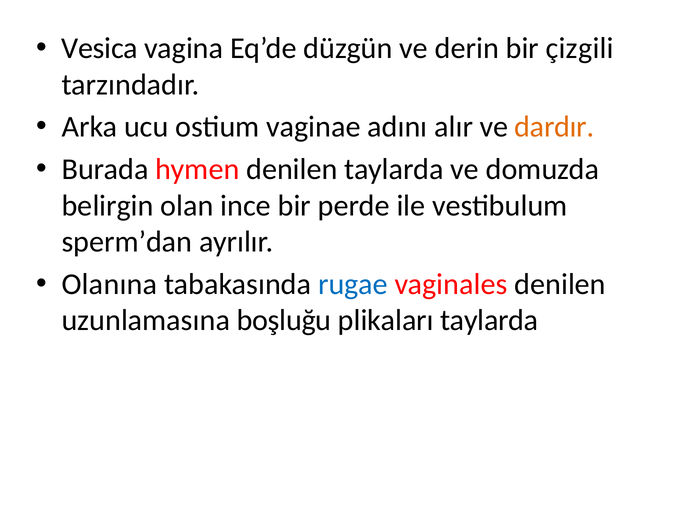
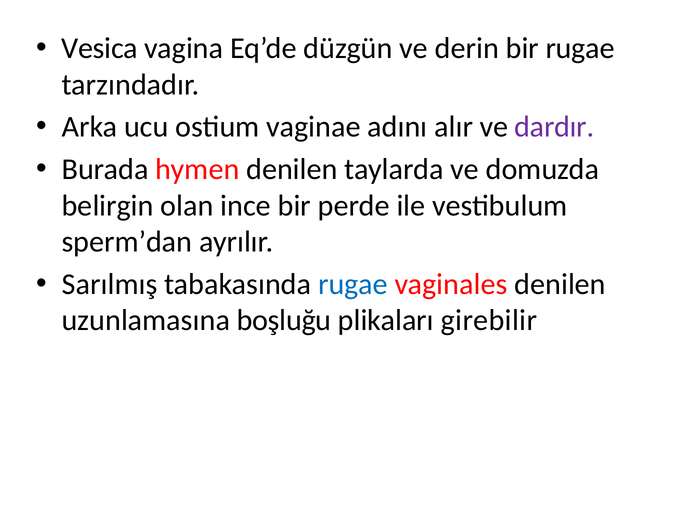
bir çizgili: çizgili -> rugae
dardır colour: orange -> purple
Olanına: Olanına -> Sarılmış
plikaları taylarda: taylarda -> girebilir
